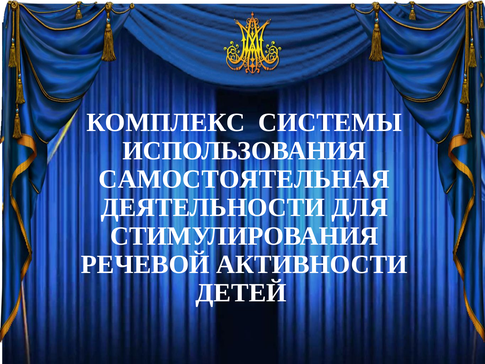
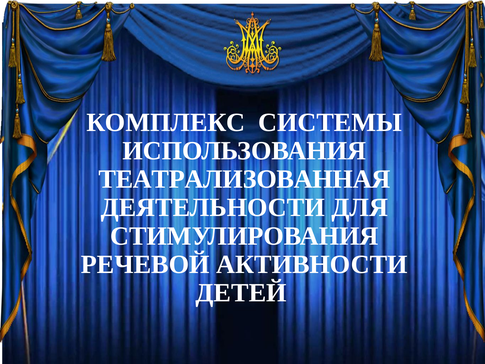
САМОСТОЯТЕЛЬНАЯ: САМОСТОЯТЕЛЬНАЯ -> ТЕАТРАЛИЗОВАННАЯ
